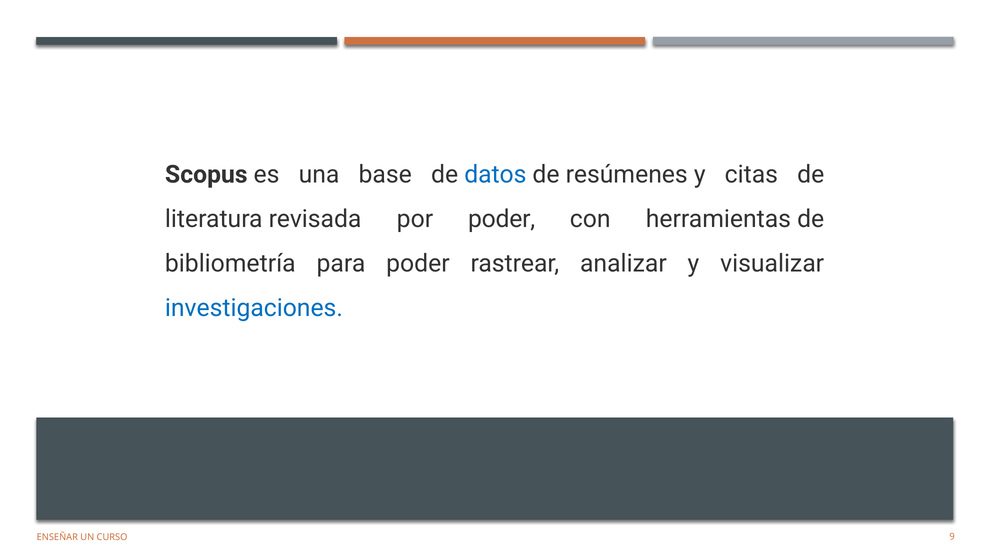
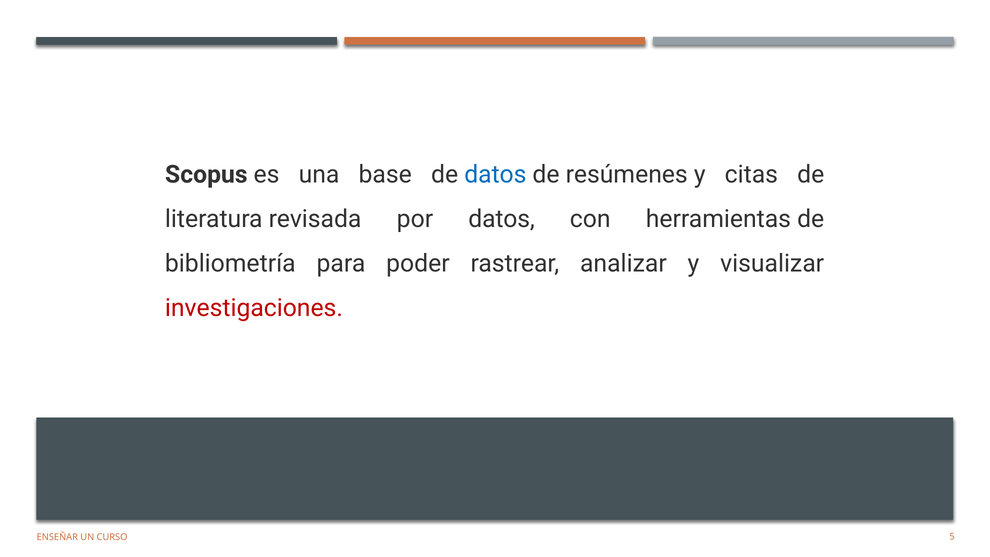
por poder: poder -> datos
investigaciones colour: blue -> red
9: 9 -> 5
